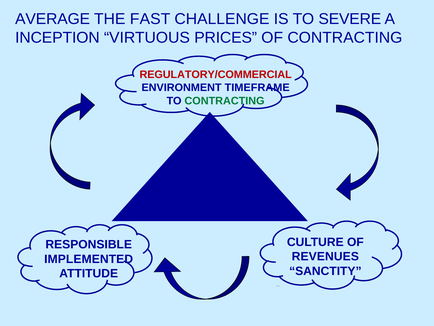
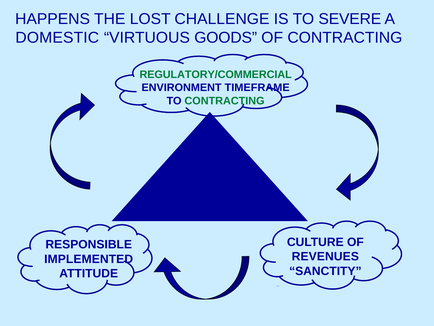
AVERAGE: AVERAGE -> HAPPENS
FAST: FAST -> LOST
INCEPTION: INCEPTION -> DOMESTIC
PRICES: PRICES -> GOODS
REGULATORY/COMMERCIAL colour: red -> green
